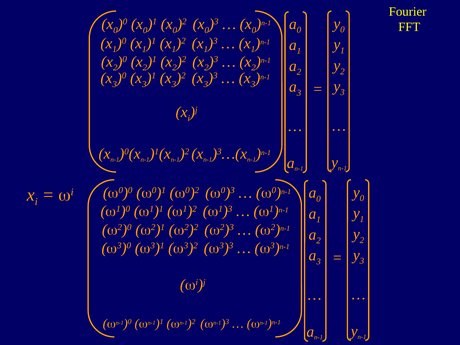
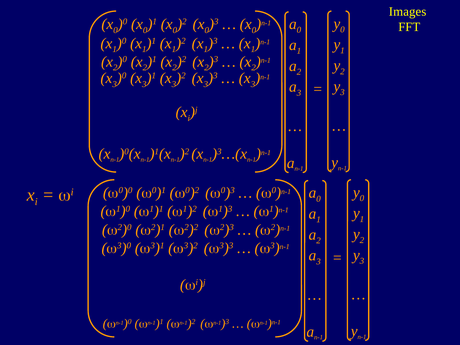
Fourier: Fourier -> Images
